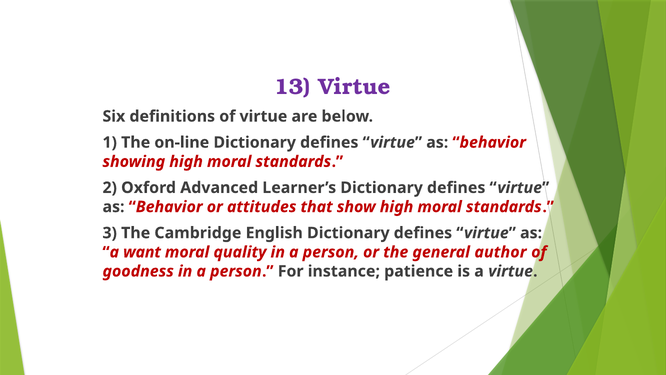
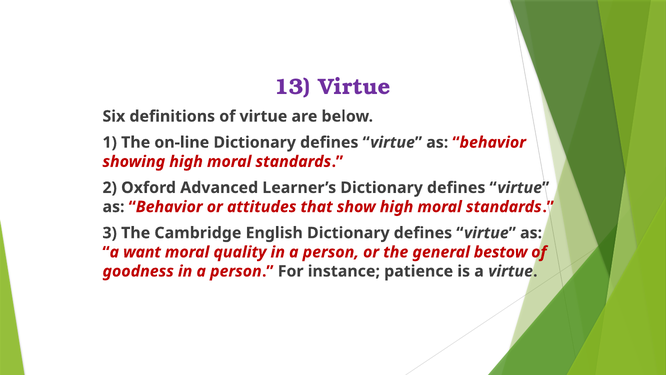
author: author -> bestow
